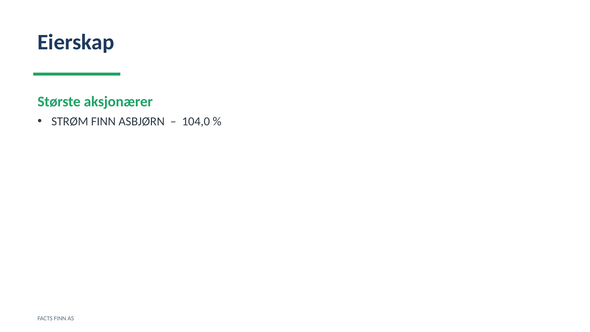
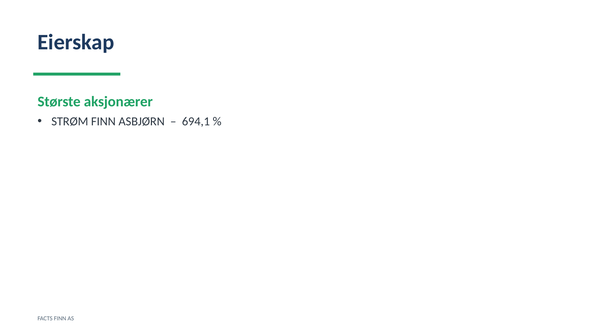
104,0: 104,0 -> 694,1
